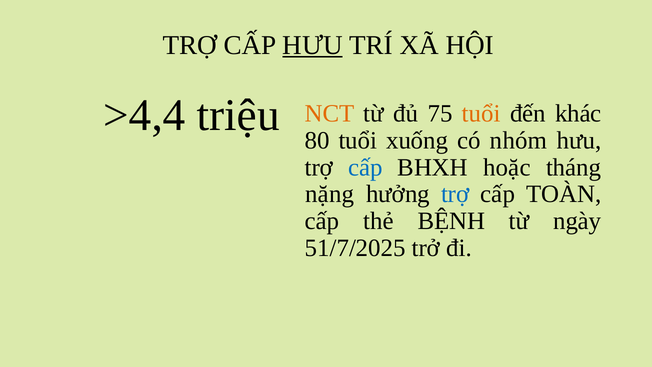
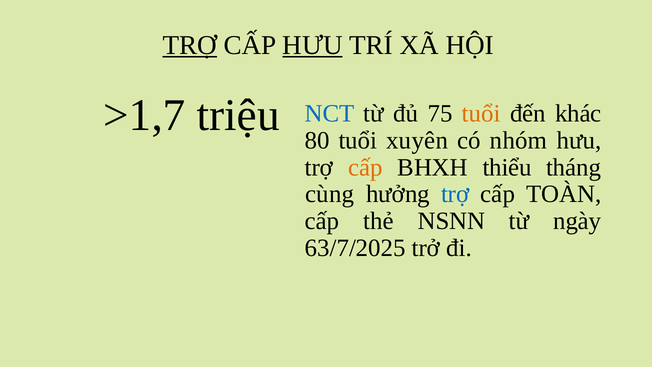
TRỢ at (190, 45) underline: none -> present
>4,4: >4,4 -> >1,7
NCT colour: orange -> blue
xuống: xuống -> xuyên
cấp at (365, 167) colour: blue -> orange
hoặc: hoặc -> thiểu
nặng: nặng -> cùng
BỆNH: BỆNH -> NSNN
51/7/2025: 51/7/2025 -> 63/7/2025
